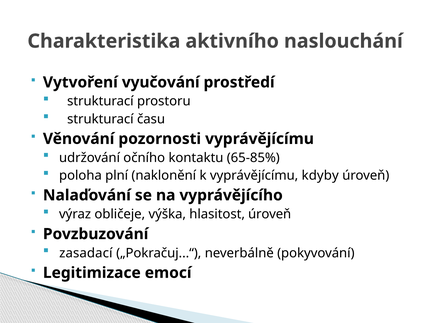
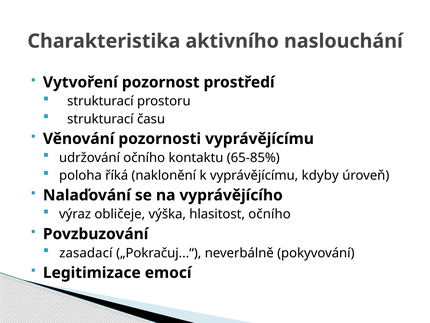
vyučování: vyučování -> pozornost
plní: plní -> říká
hlasitost úroveň: úroveň -> očního
